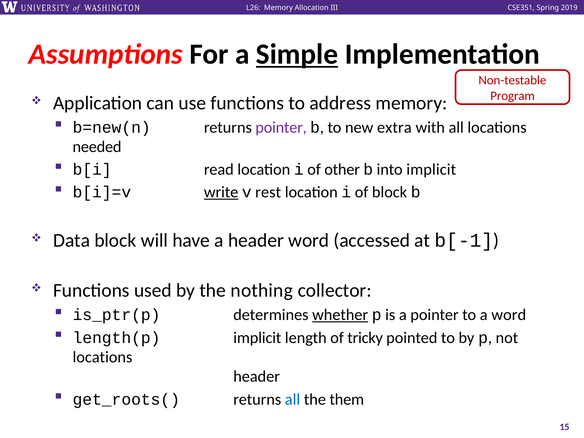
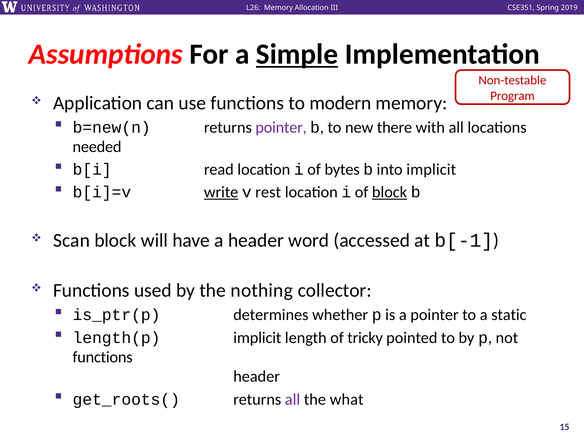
address: address -> modern
extra: extra -> there
other: other -> bytes
block at (390, 192) underline: none -> present
Data: Data -> Scan
whether underline: present -> none
a word: word -> static
locations at (102, 357): locations -> functions
all at (293, 399) colour: blue -> purple
them: them -> what
